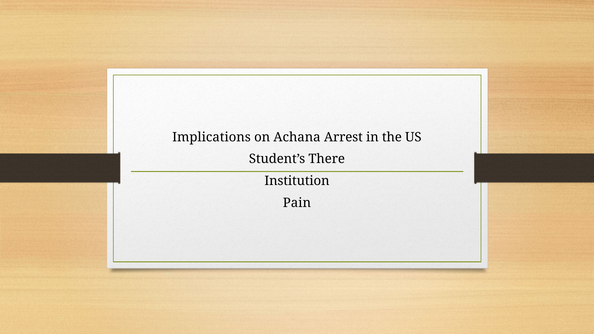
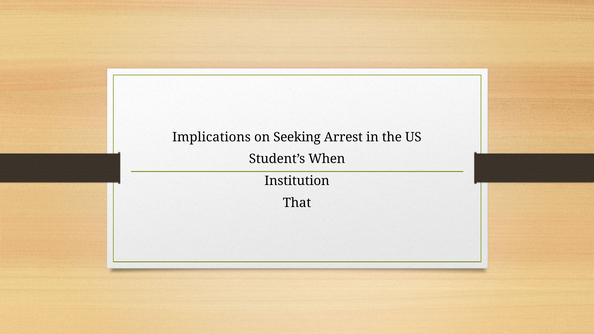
Achana: Achana -> Seeking
There: There -> When
Pain: Pain -> That
